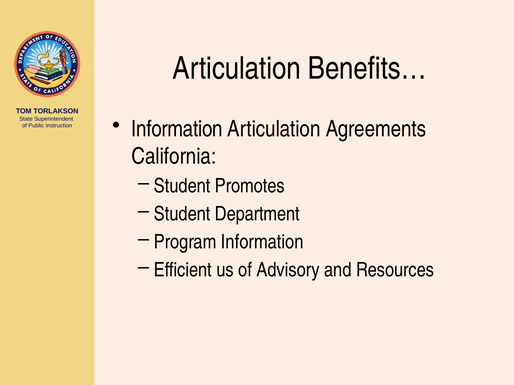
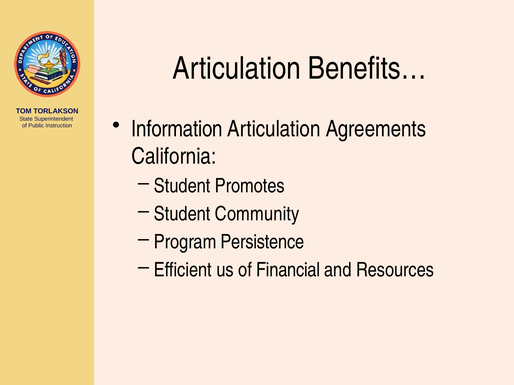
Department: Department -> Community
Program Information: Information -> Persistence
Advisory: Advisory -> Financial
